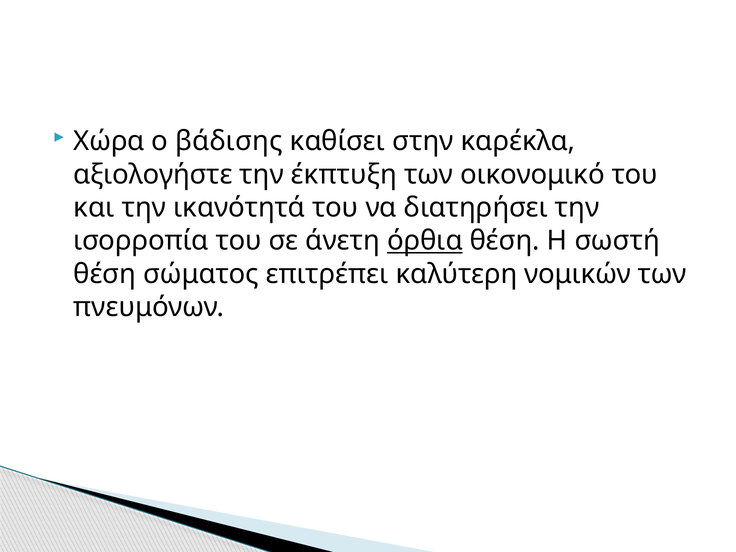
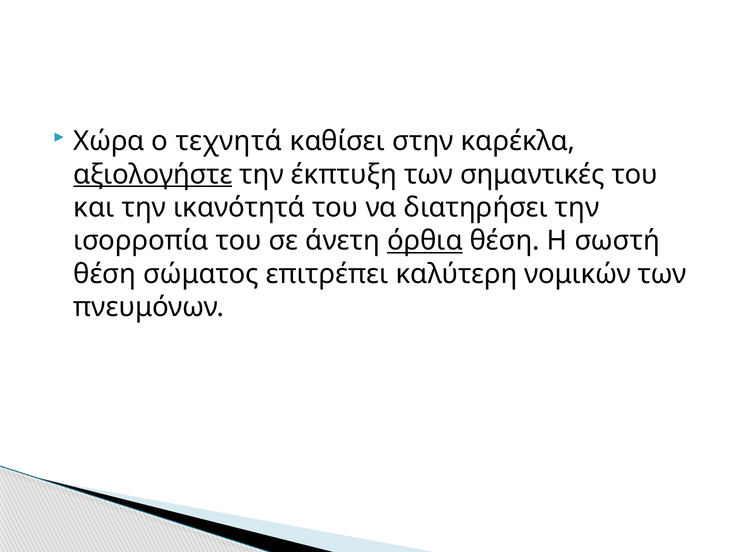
βάδισης: βάδισης -> τεχνητά
αξιολογήστε underline: none -> present
οικονομικό: οικονομικό -> σημαντικές
